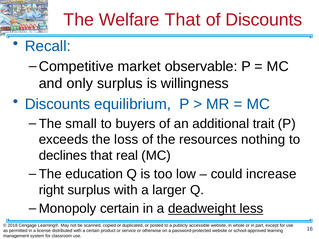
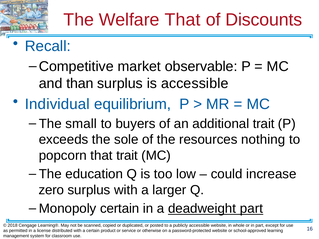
only: only -> than
is willingness: willingness -> accessible
Discounts at (57, 104): Discounts -> Individual
loss: loss -> sole
declines: declines -> popcorn
that real: real -> trait
right: right -> zero
deadweight less: less -> part
